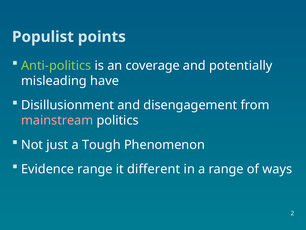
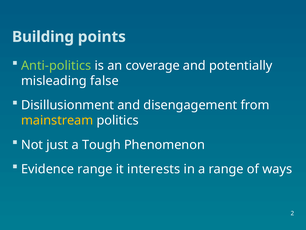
Populist: Populist -> Building
have: have -> false
mainstream colour: pink -> yellow
different: different -> interests
